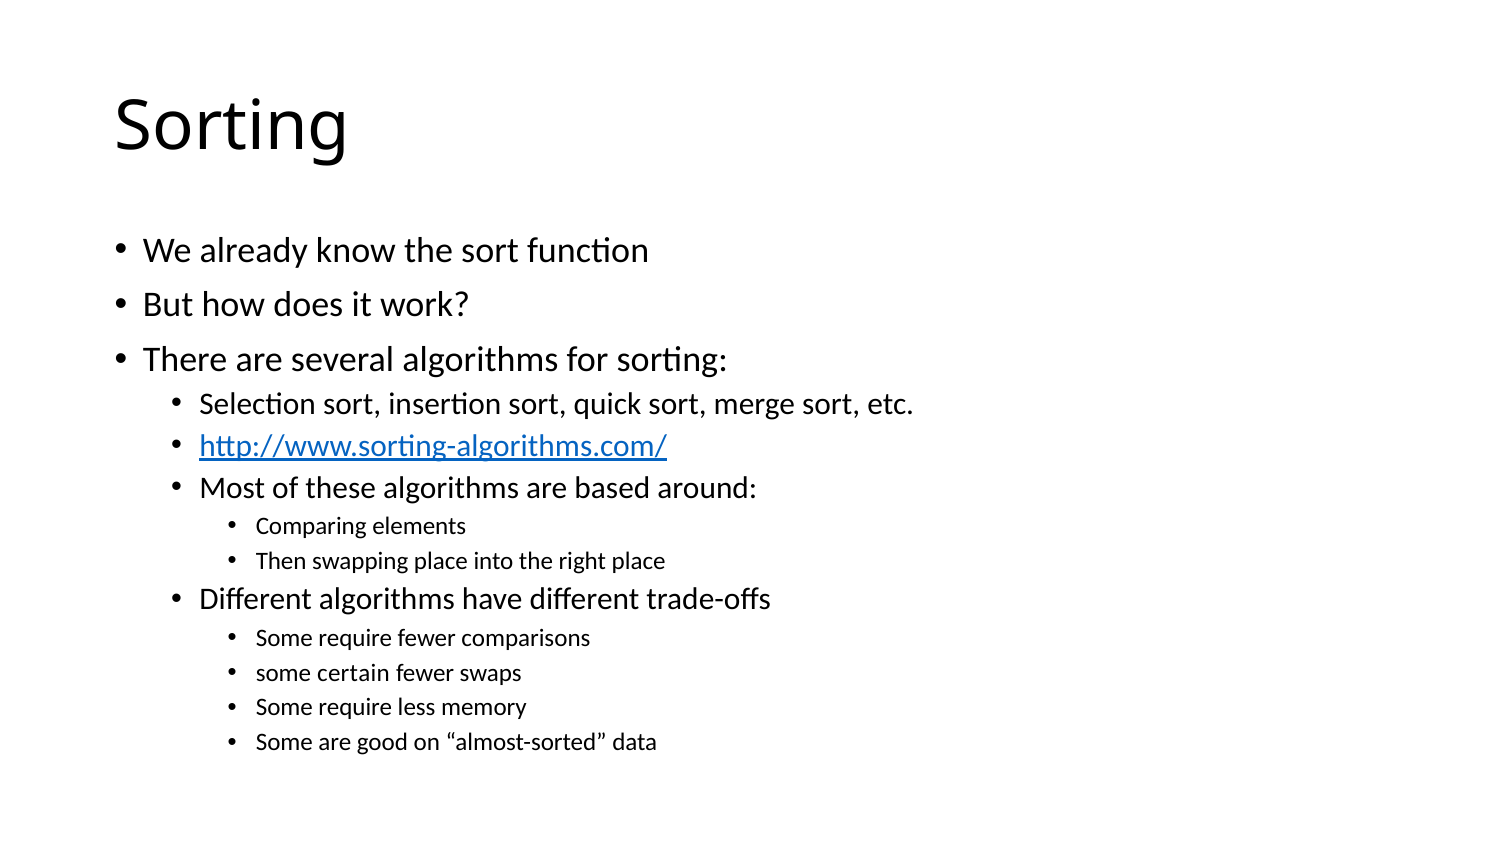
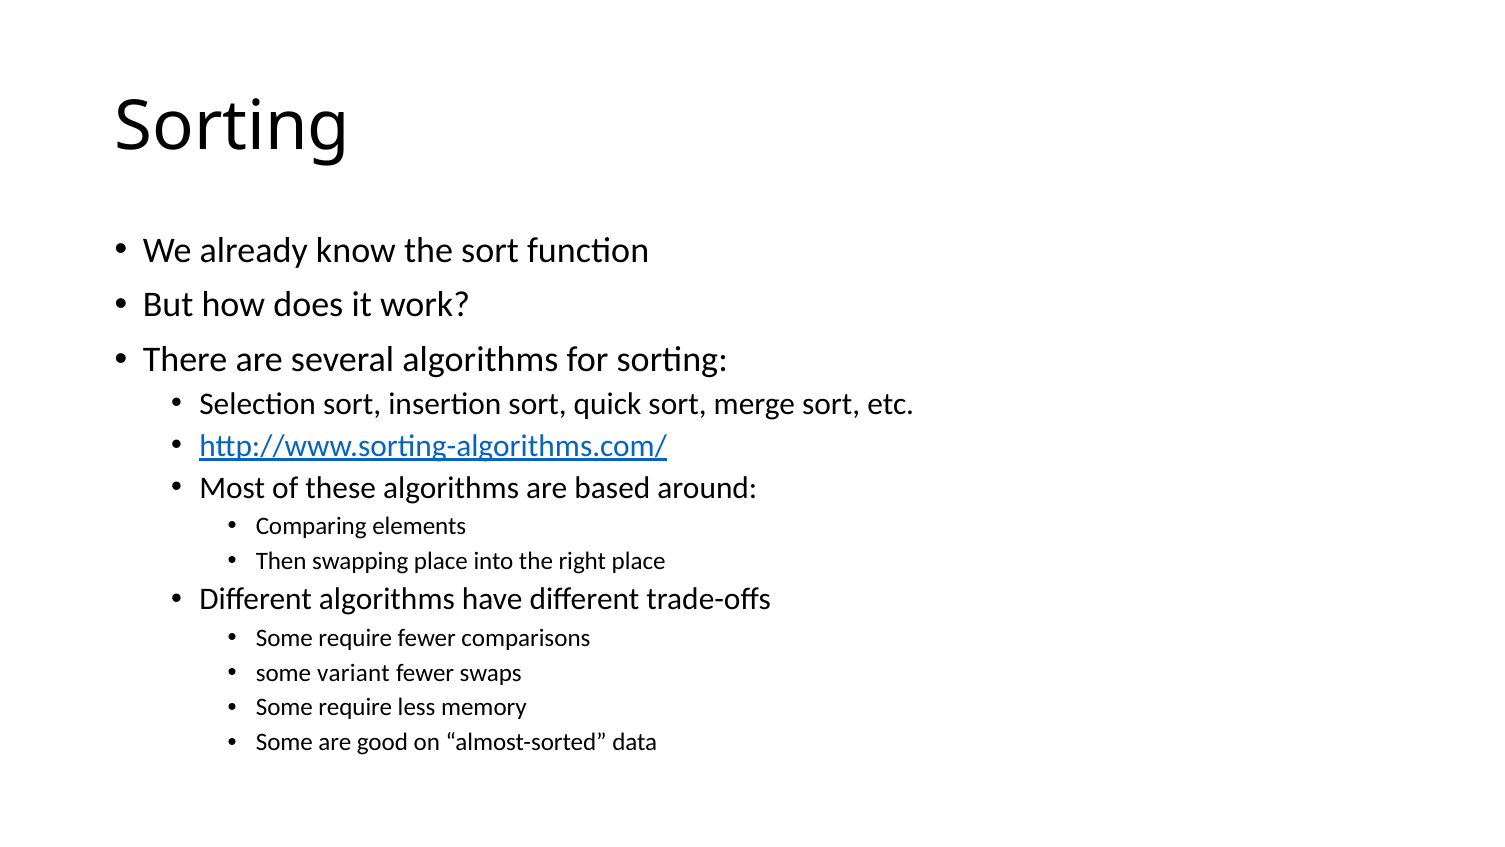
certain: certain -> variant
